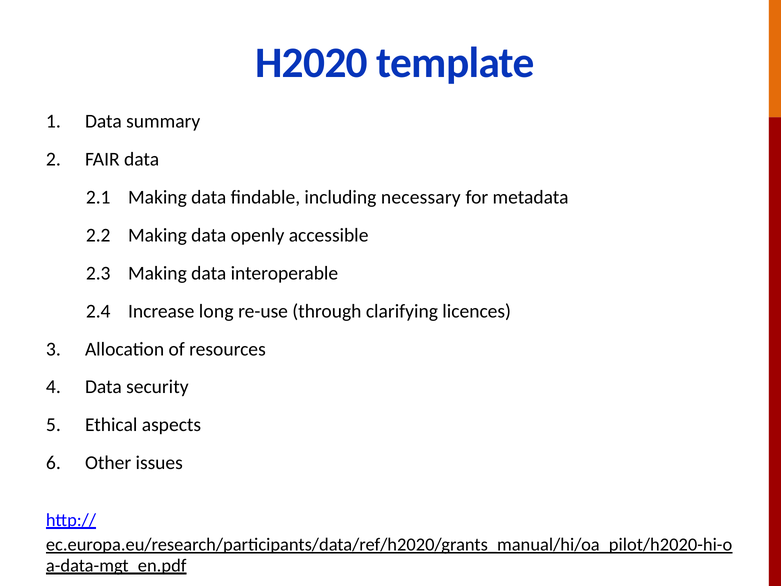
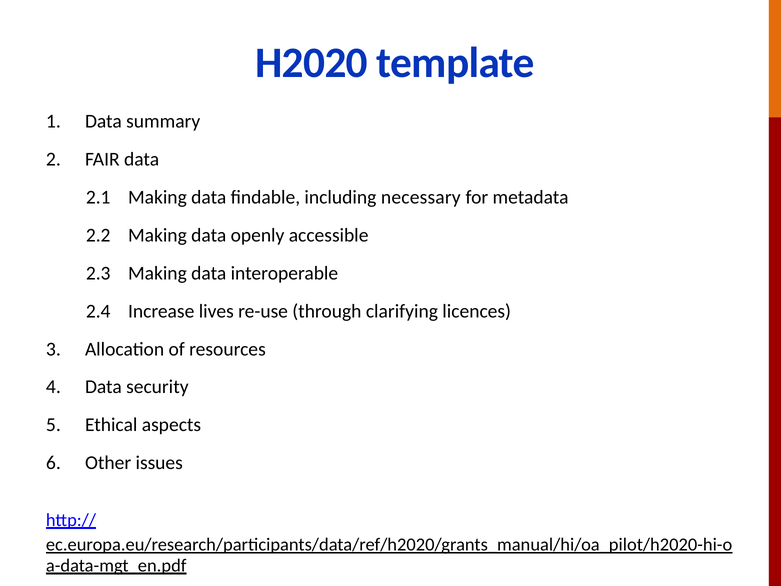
long: long -> lives
